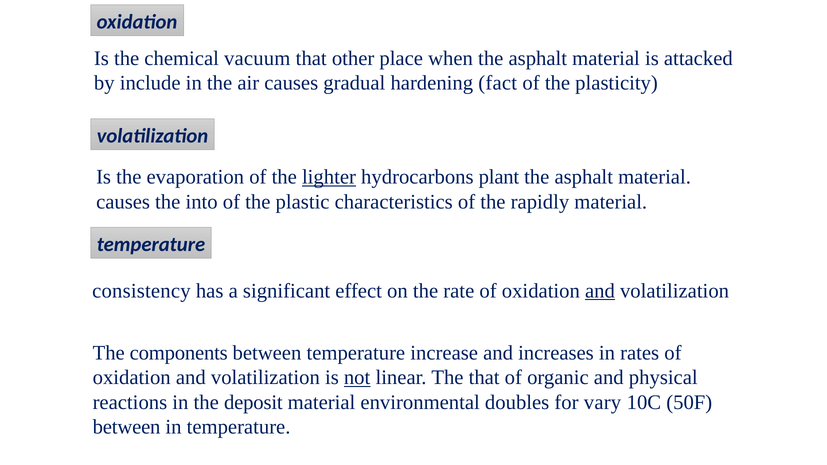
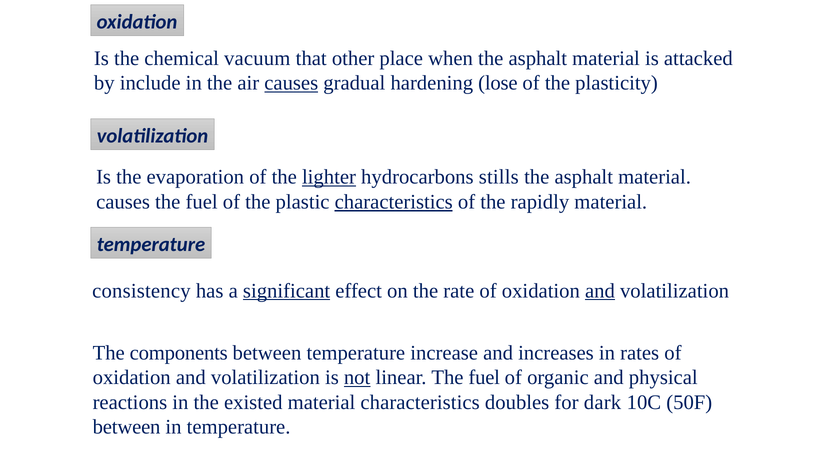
causes at (291, 83) underline: none -> present
fact: fact -> lose
plant: plant -> stills
causes the into: into -> fuel
characteristics at (394, 202) underline: none -> present
significant underline: none -> present
linear The that: that -> fuel
deposit: deposit -> existed
material environmental: environmental -> characteristics
vary: vary -> dark
